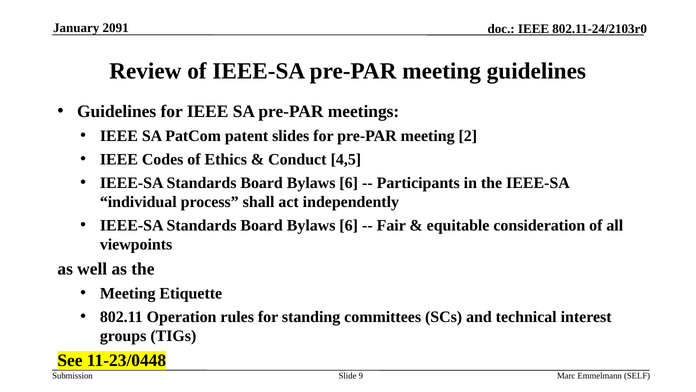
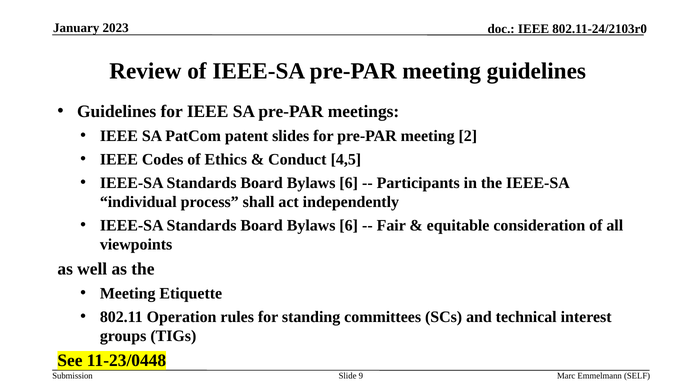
2091: 2091 -> 2023
